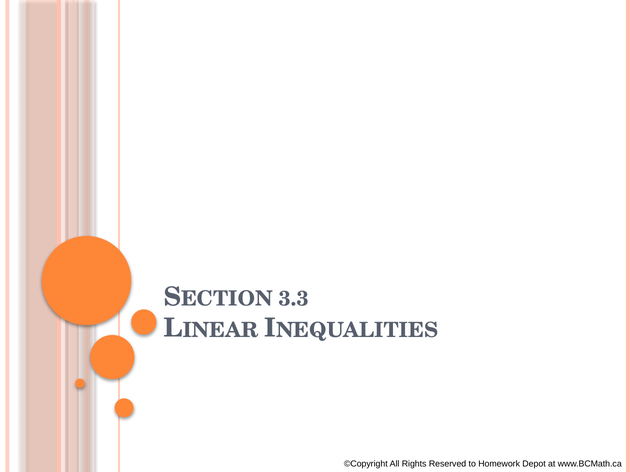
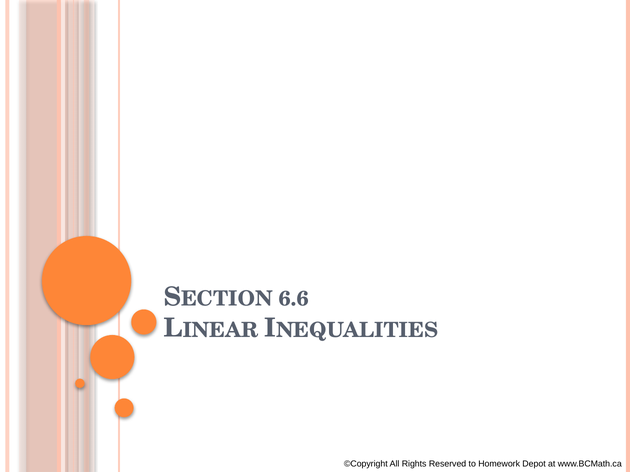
3.3: 3.3 -> 6.6
